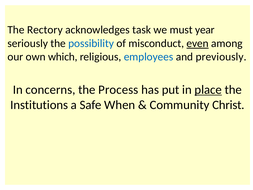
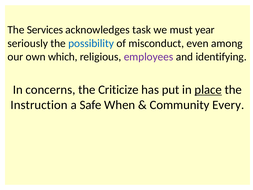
Rectory: Rectory -> Services
even underline: present -> none
employees colour: blue -> purple
previously: previously -> identifying
Process: Process -> Criticize
Institutions: Institutions -> Instruction
Christ: Christ -> Every
